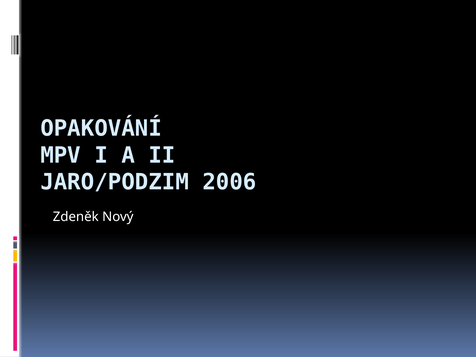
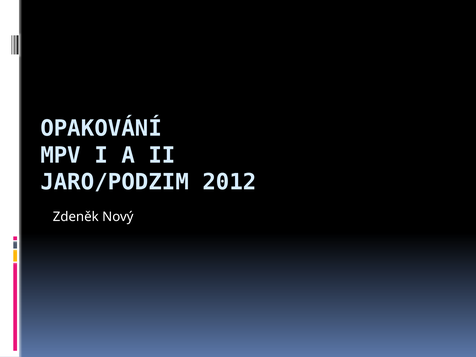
2006: 2006 -> 2012
